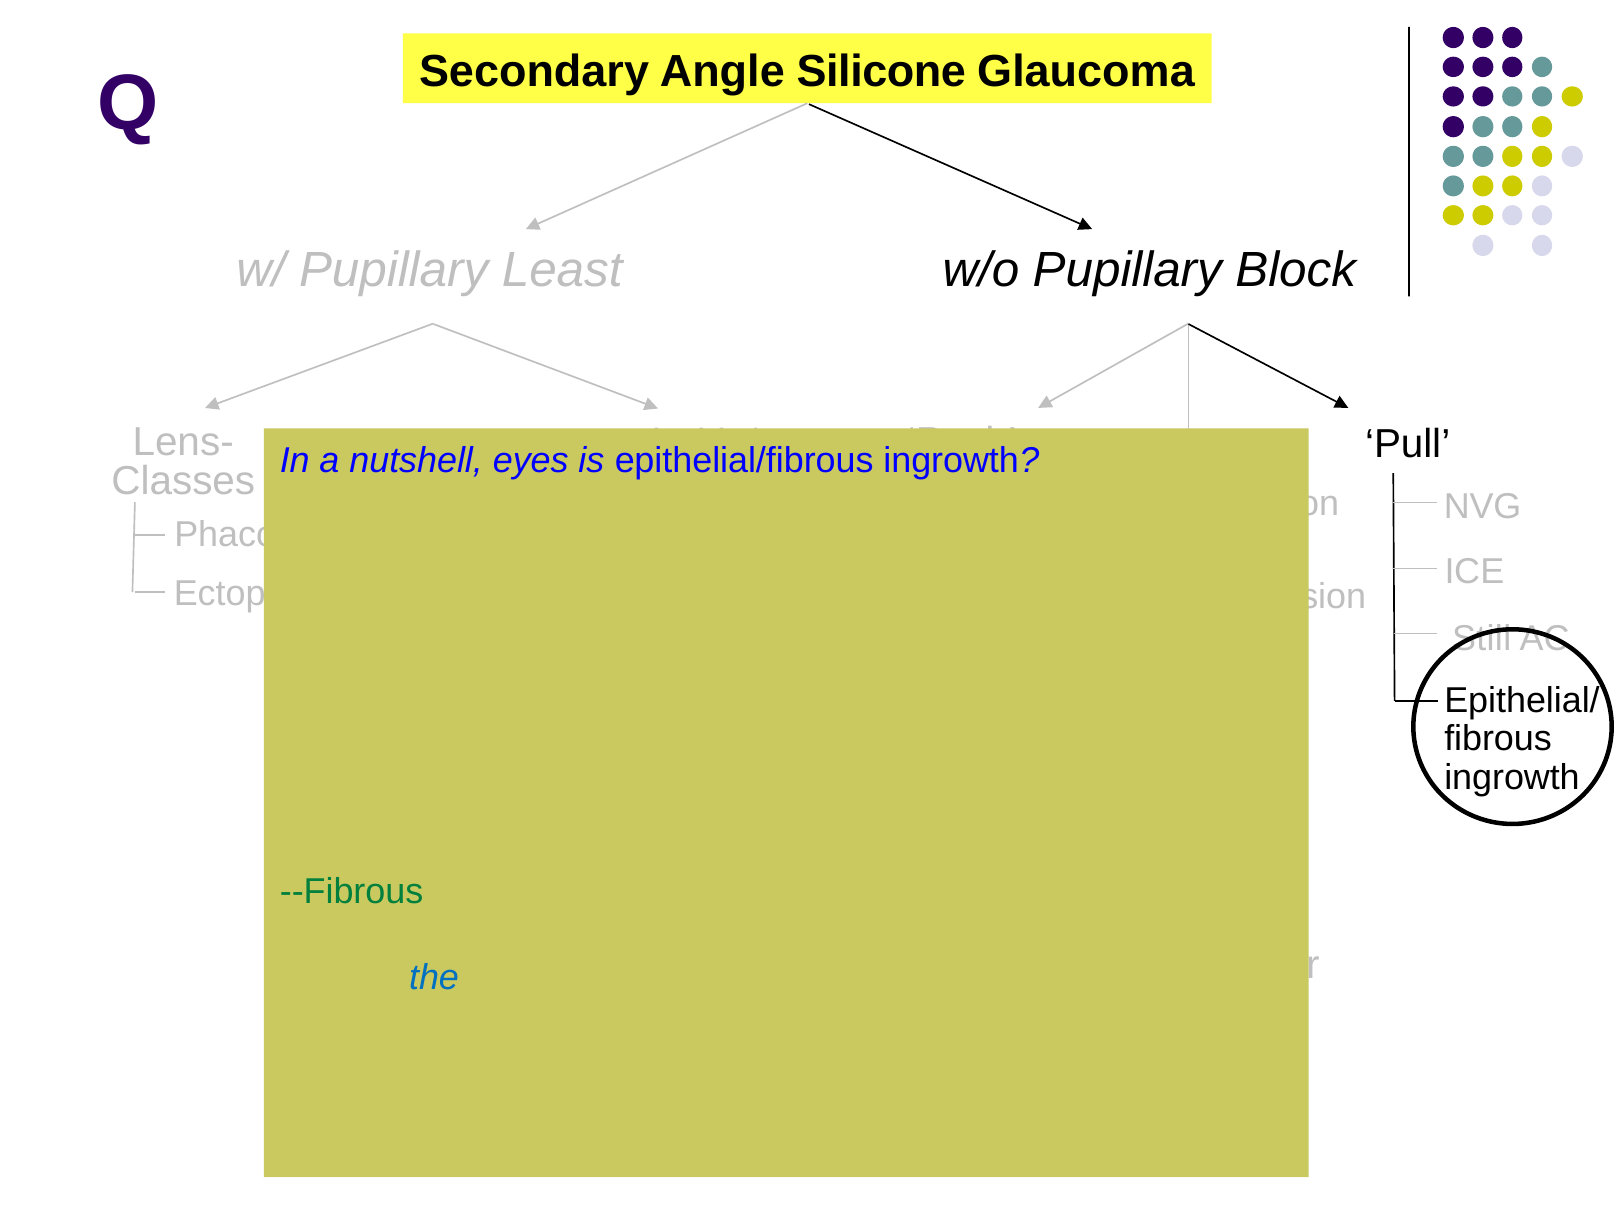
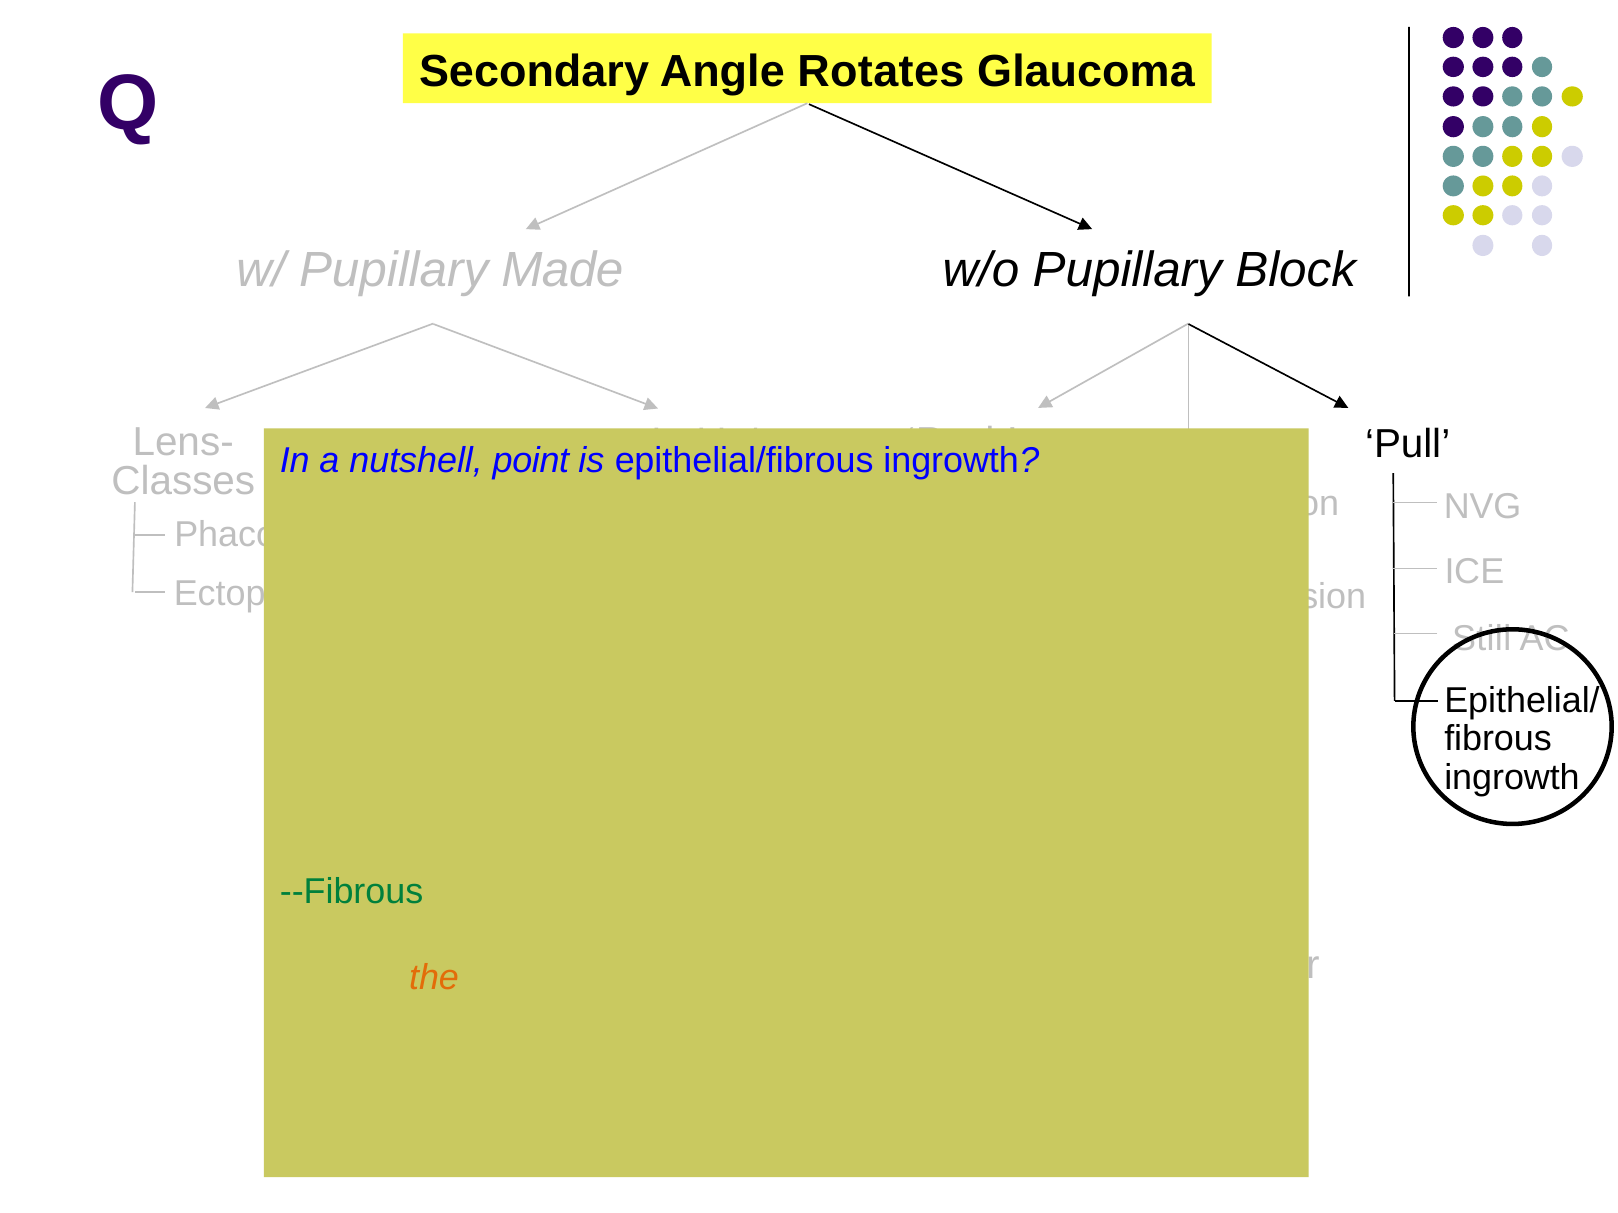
Silicone: Silicone -> Rotates
Least: Least -> Made
eyes: eyes -> point
the at (434, 978) colour: blue -> orange
